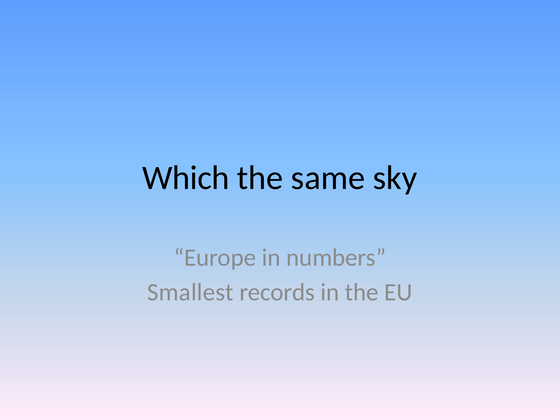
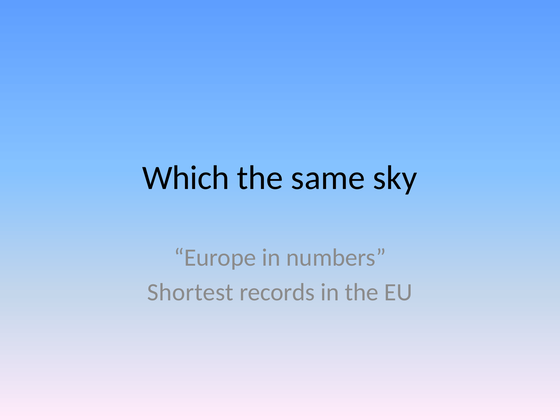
Smallest: Smallest -> Shortest
